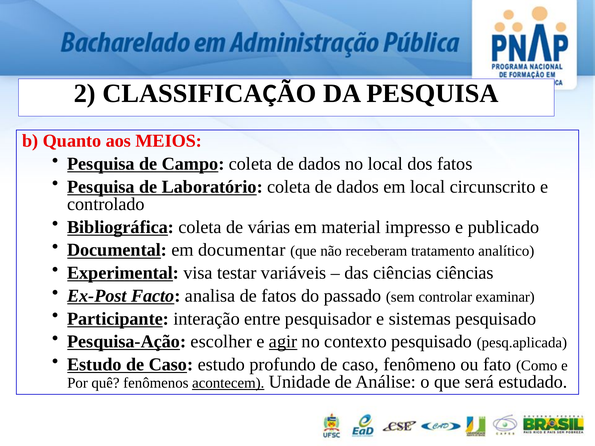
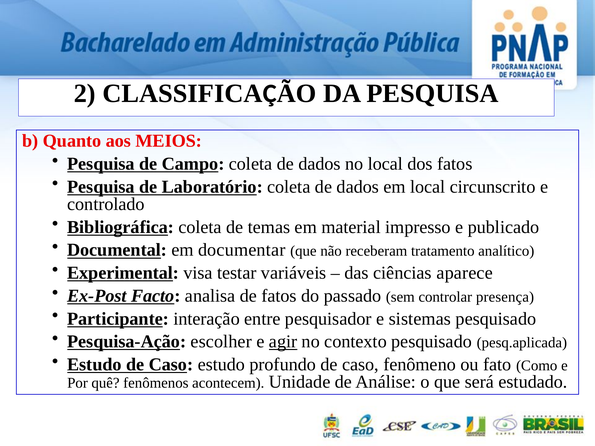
várias: várias -> temas
ciências ciências: ciências -> aparece
examinar: examinar -> presença
acontecem underline: present -> none
